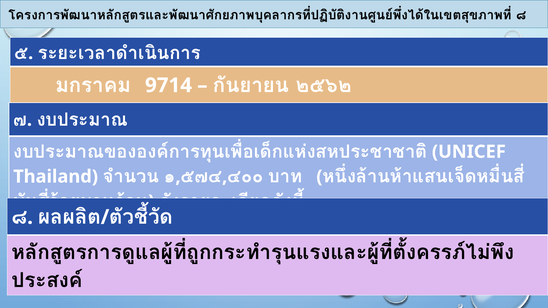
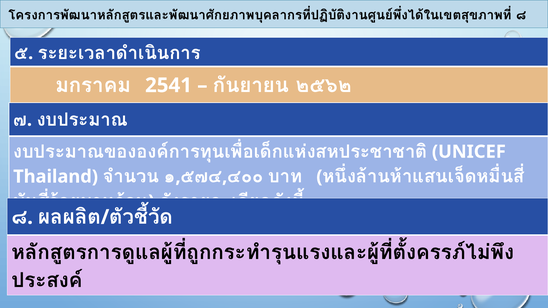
9714: 9714 -> 2541
